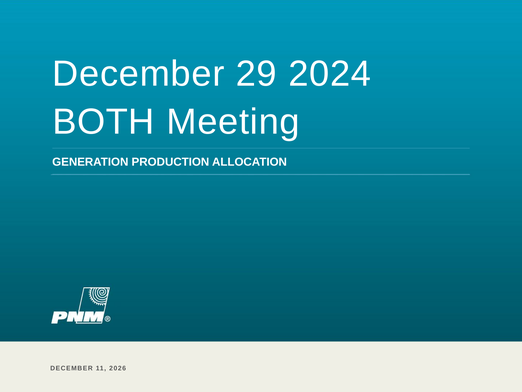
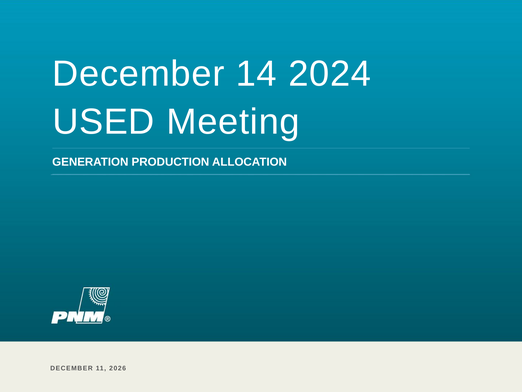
29: 29 -> 14
BOTH: BOTH -> USED
